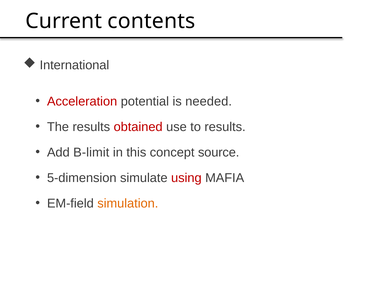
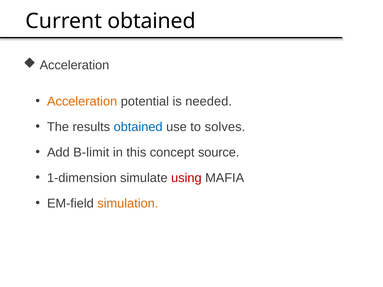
Current contents: contents -> obtained
International at (74, 65): International -> Acceleration
Acceleration at (82, 101) colour: red -> orange
obtained at (138, 127) colour: red -> blue
to results: results -> solves
5-dimension: 5-dimension -> 1-dimension
